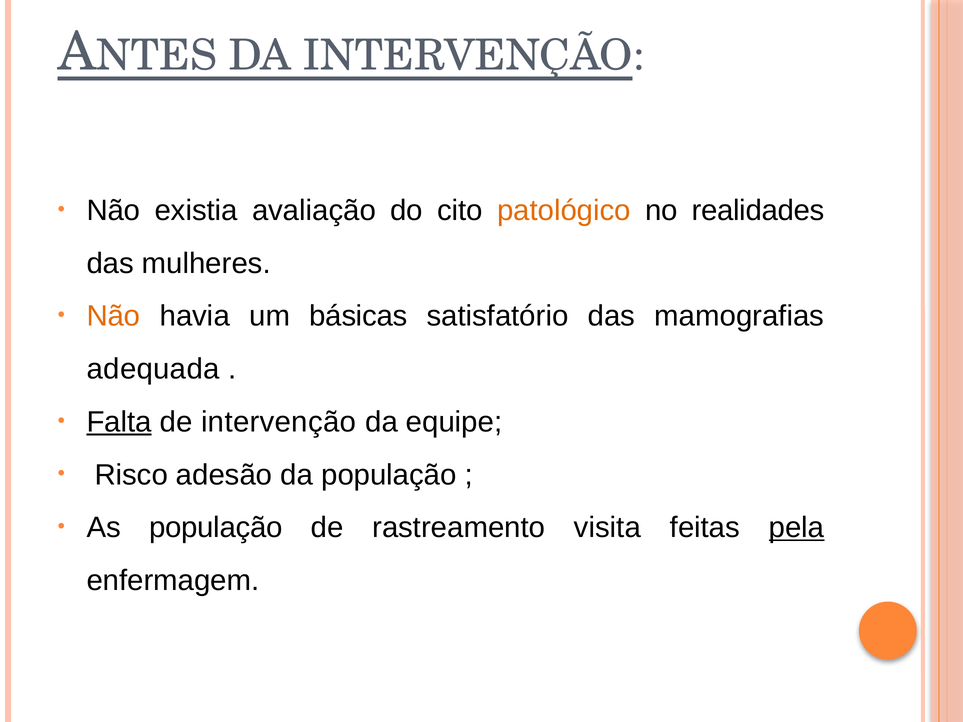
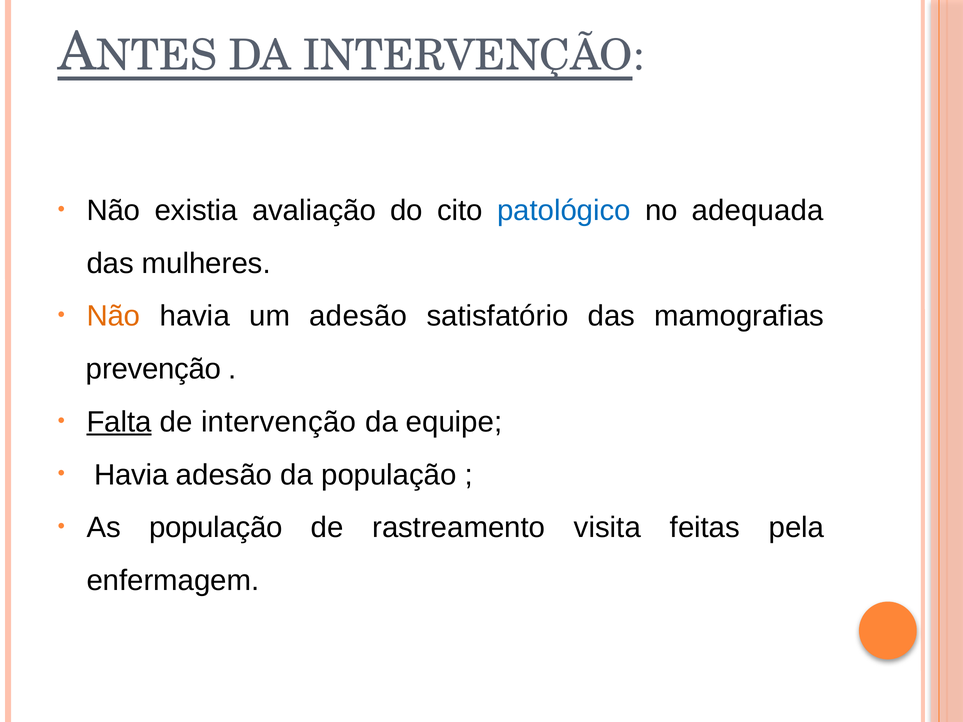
patológico colour: orange -> blue
realidades: realidades -> adequada
um básicas: básicas -> adesão
adequada: adequada -> prevenção
Risco at (131, 475): Risco -> Havia
pela underline: present -> none
